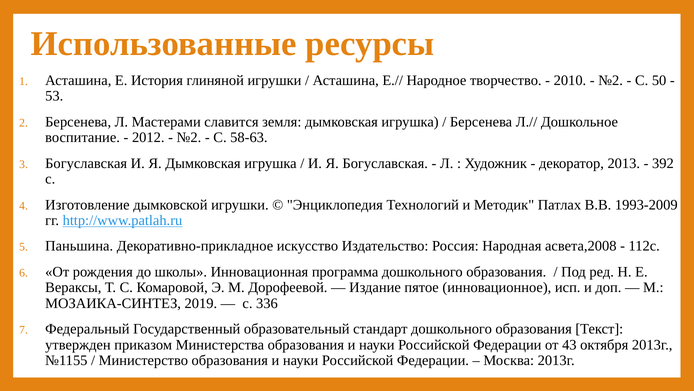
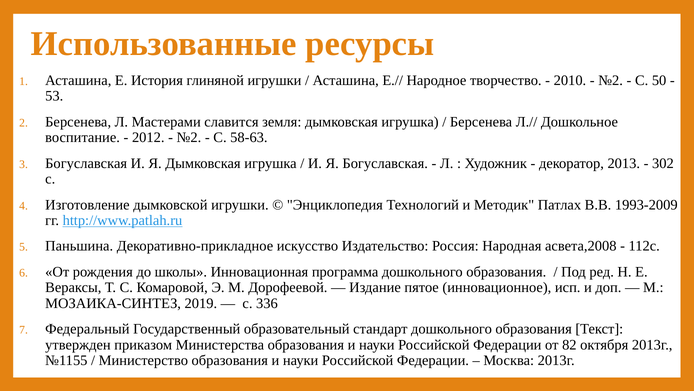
392: 392 -> 302
43: 43 -> 82
